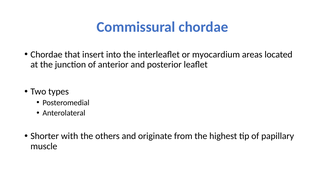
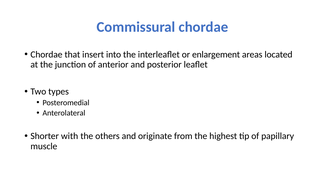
myocardium: myocardium -> enlargement
